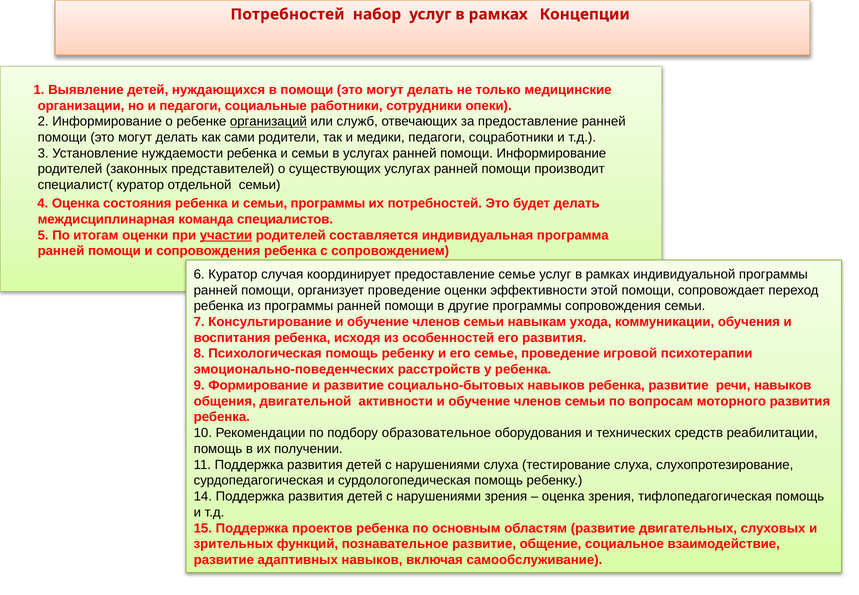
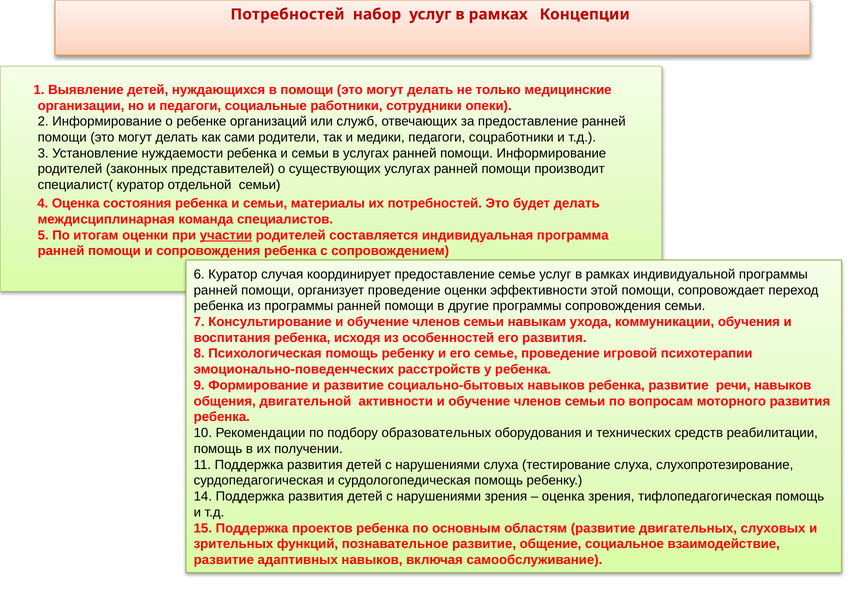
организаций underline: present -> none
семьи программы: программы -> материалы
образовательное: образовательное -> образовательных
